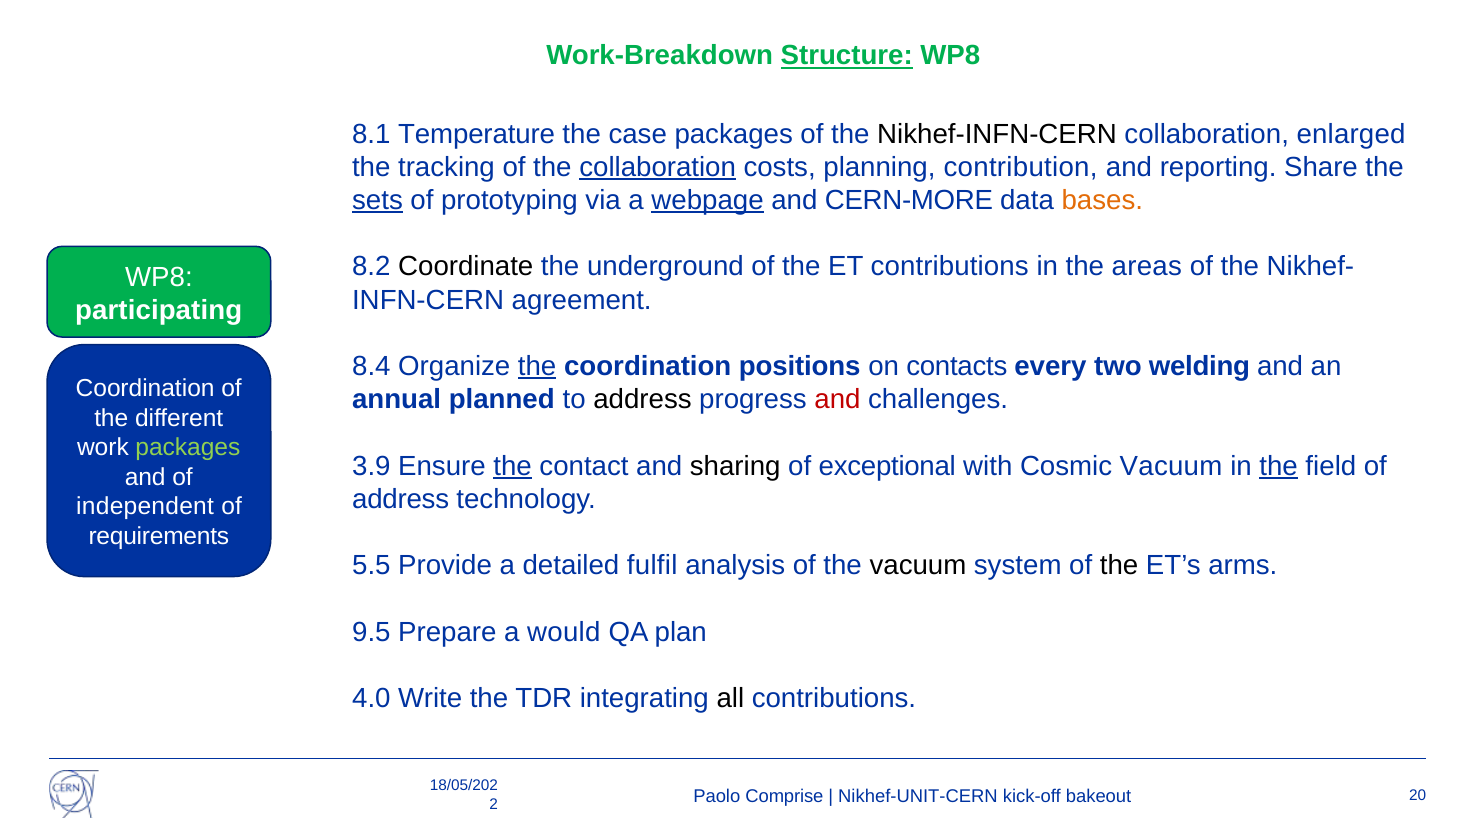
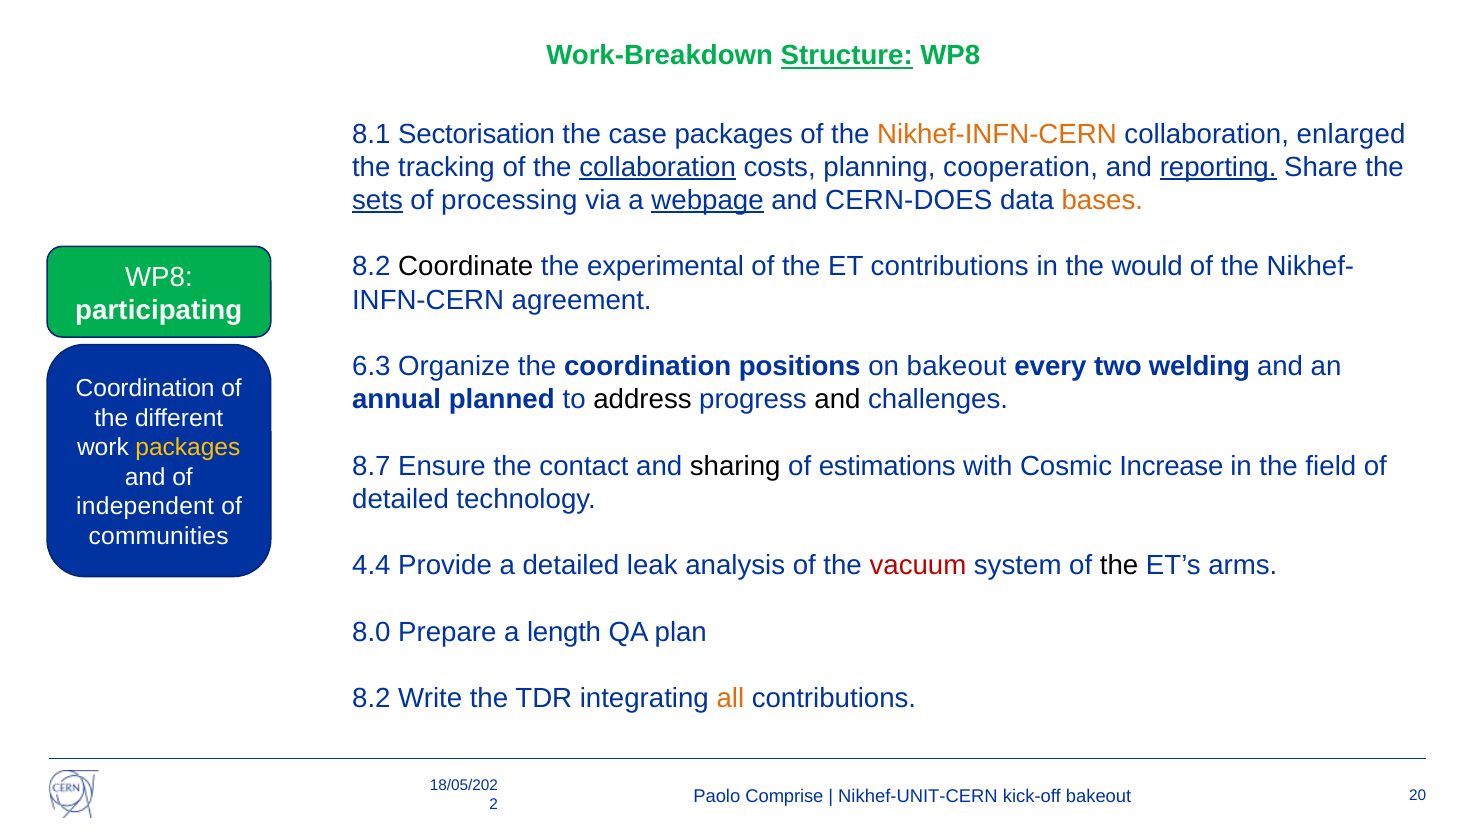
Temperature: Temperature -> Sectorisation
Nikhef-INFN-CERN colour: black -> orange
contribution: contribution -> cooperation
reporting underline: none -> present
prototyping: prototyping -> processing
CERN-MORE: CERN-MORE -> CERN-DOES
underground: underground -> experimental
areas: areas -> would
8.4: 8.4 -> 6.3
the at (537, 366) underline: present -> none
on contacts: contacts -> bakeout
and at (838, 399) colour: red -> black
packages at (188, 447) colour: light green -> yellow
3.9: 3.9 -> 8.7
the at (513, 466) underline: present -> none
exceptional: exceptional -> estimations
Cosmic Vacuum: Vacuum -> Increase
the at (1279, 466) underline: present -> none
address at (401, 499): address -> detailed
requirements: requirements -> communities
5.5: 5.5 -> 4.4
fulfil: fulfil -> leak
vacuum at (918, 565) colour: black -> red
9.5: 9.5 -> 8.0
would: would -> length
4.0 at (371, 698): 4.0 -> 8.2
all colour: black -> orange
